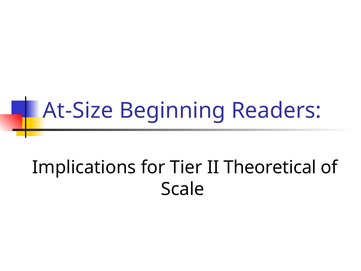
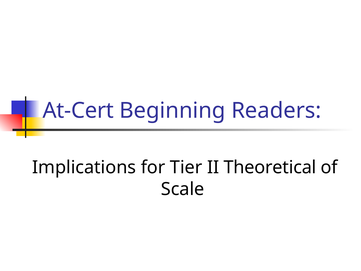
At-Size: At-Size -> At-Cert
